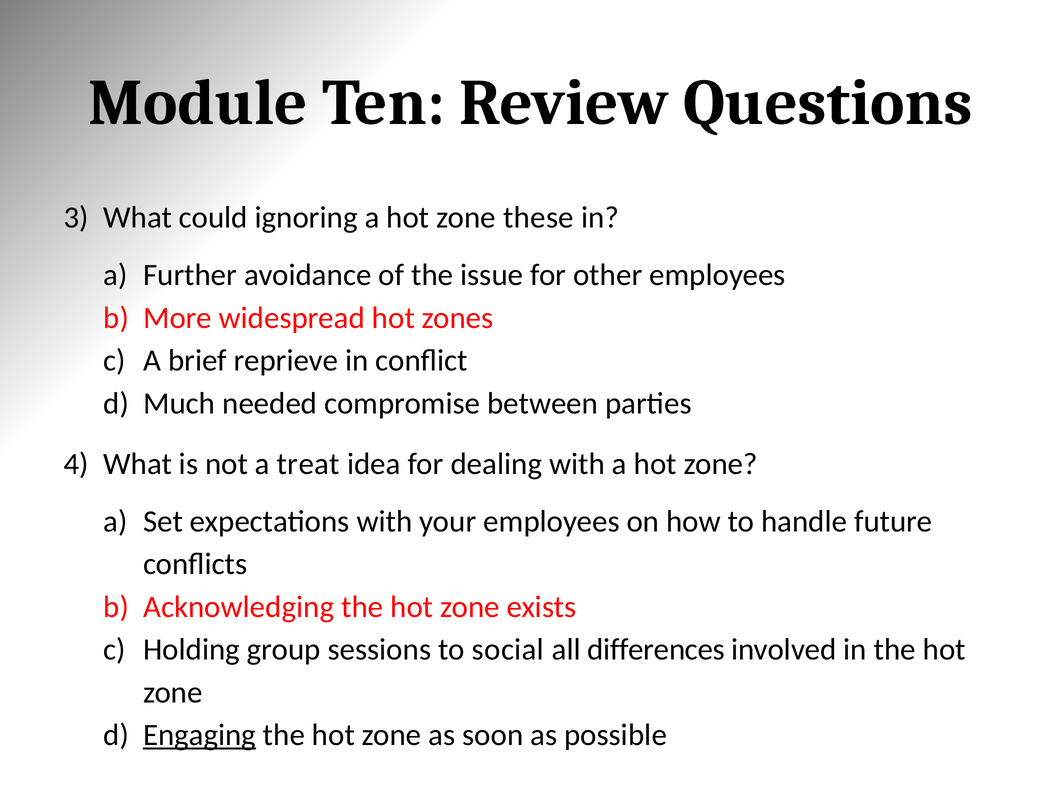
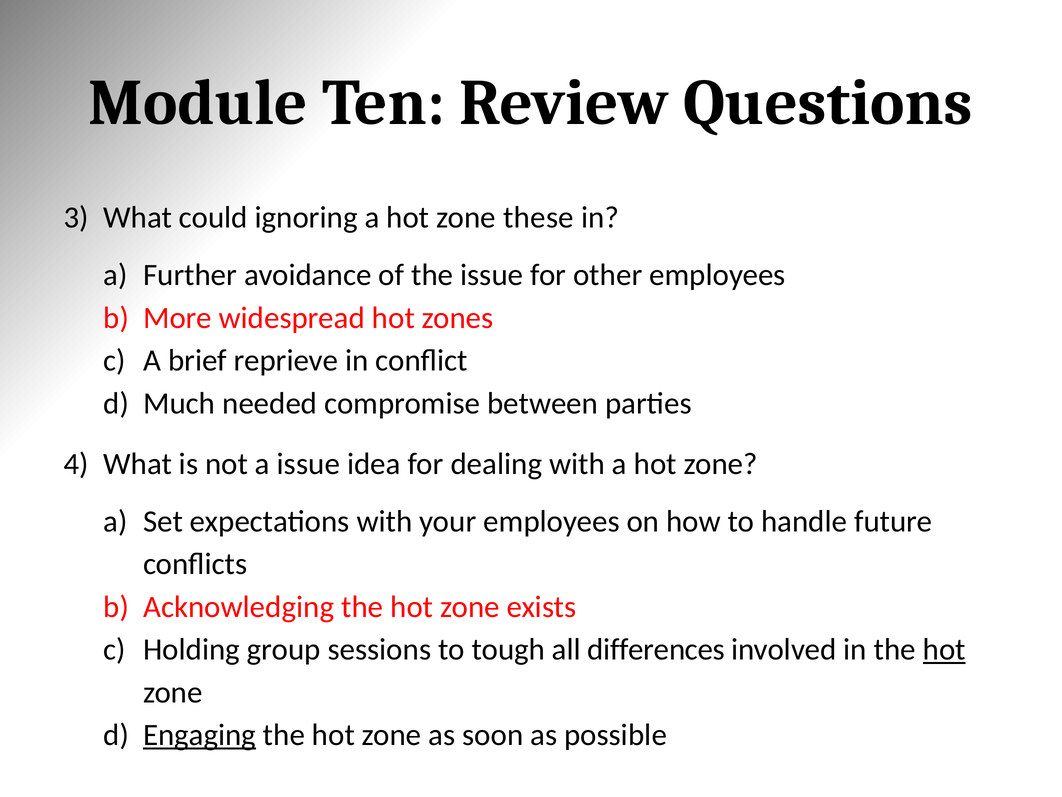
a treat: treat -> issue
social: social -> tough
hot at (944, 649) underline: none -> present
